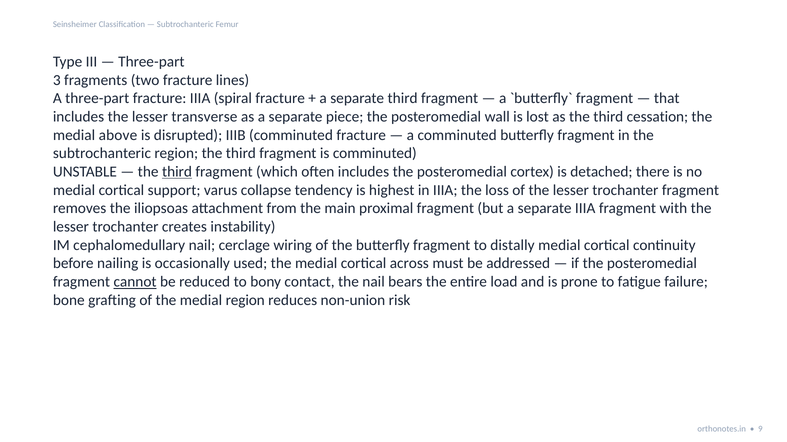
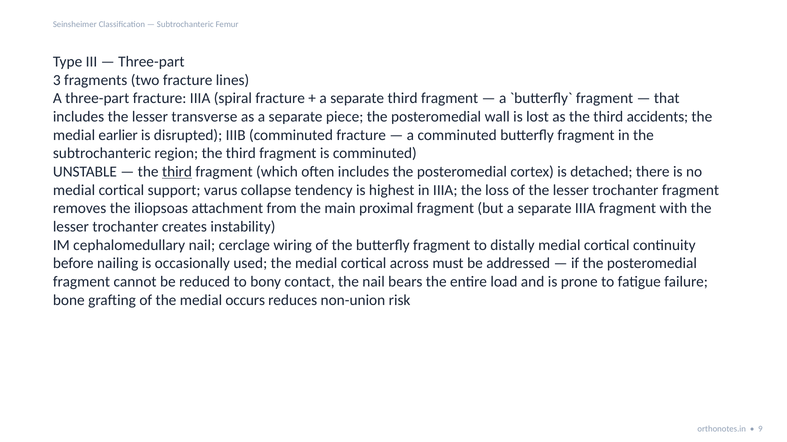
cessation: cessation -> accidents
above: above -> earlier
cannot underline: present -> none
medial region: region -> occurs
